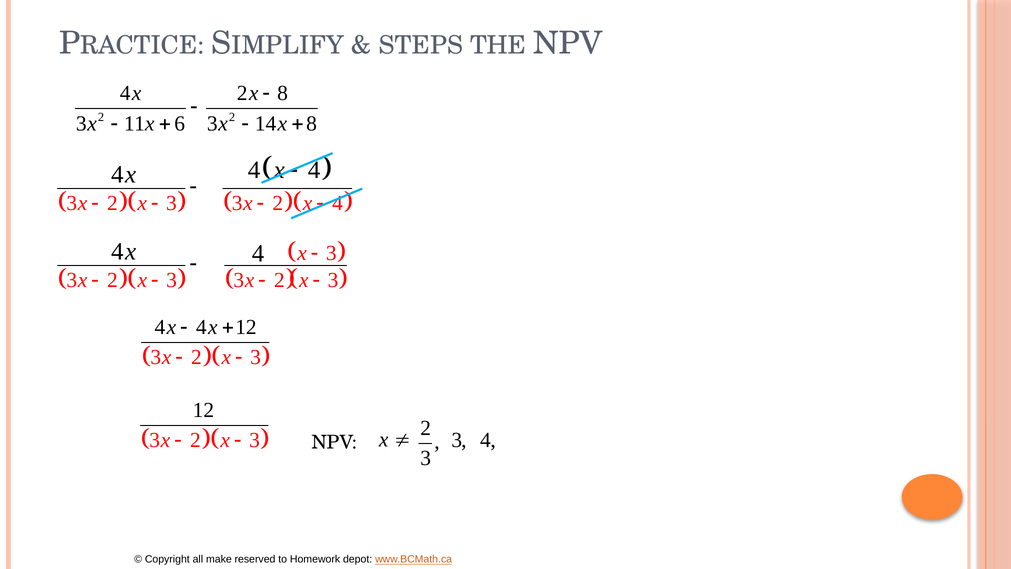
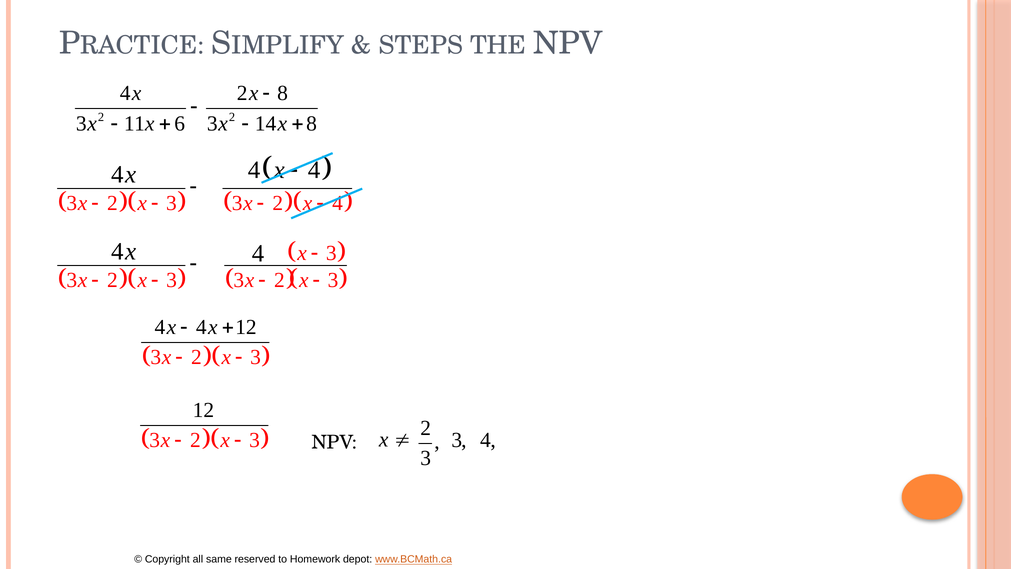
make: make -> same
